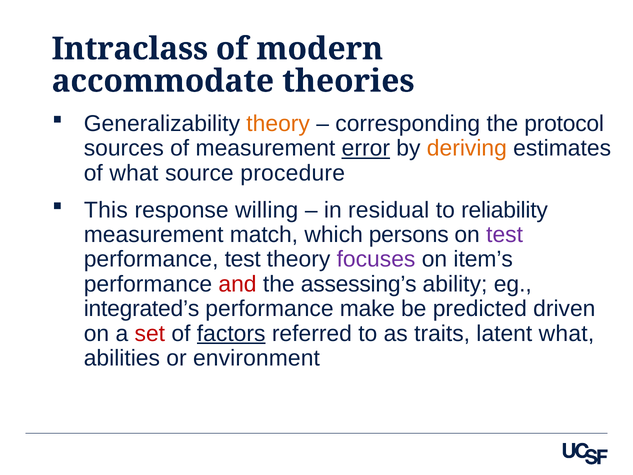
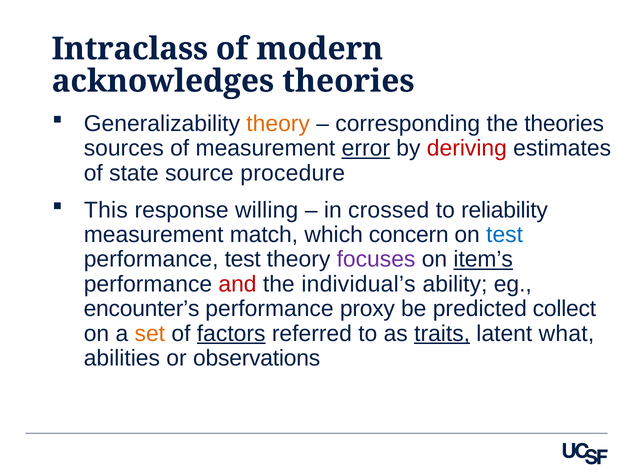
accommodate: accommodate -> acknowledges
the protocol: protocol -> theories
deriving colour: orange -> red
of what: what -> state
residual: residual -> crossed
persons: persons -> concern
test at (505, 235) colour: purple -> blue
item’s underline: none -> present
assessing’s: assessing’s -> individual’s
integrated’s: integrated’s -> encounter’s
make: make -> proxy
driven: driven -> collect
set colour: red -> orange
traits underline: none -> present
environment: environment -> observations
